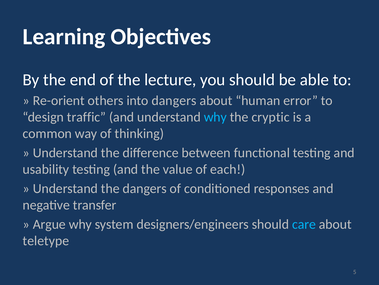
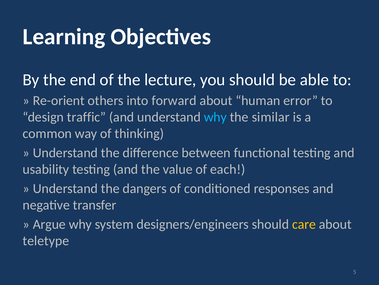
into dangers: dangers -> forward
cryptic: cryptic -> similar
care colour: light blue -> yellow
